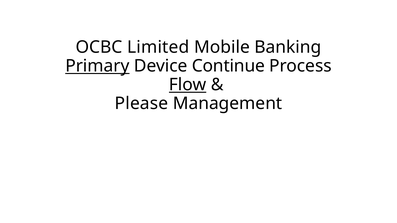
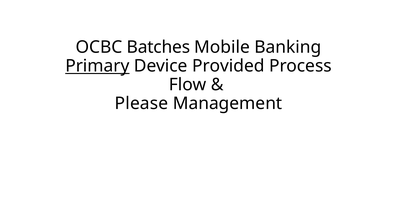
Limited: Limited -> Batches
Continue: Continue -> Provided
Flow underline: present -> none
